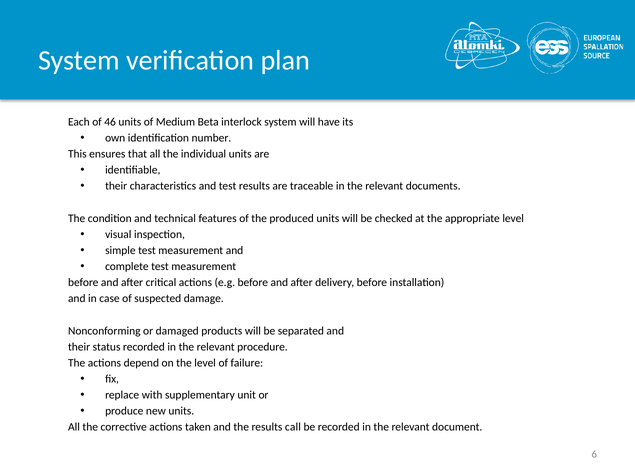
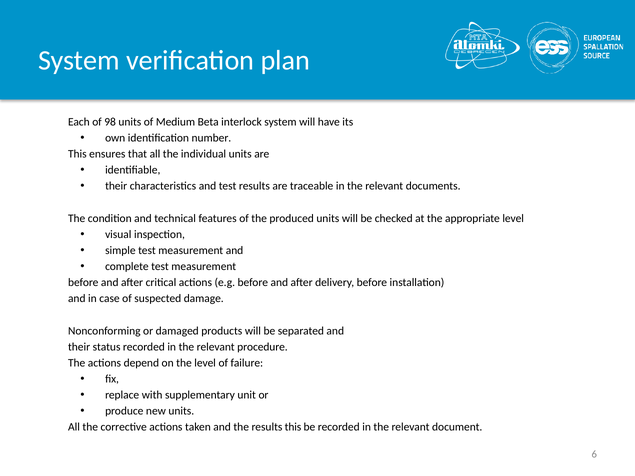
46: 46 -> 98
results call: call -> this
